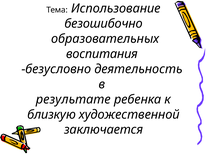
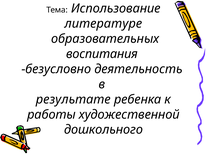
безошибочно: безошибочно -> литературе
близкую: близкую -> работы
заключается: заключается -> дошкольного
